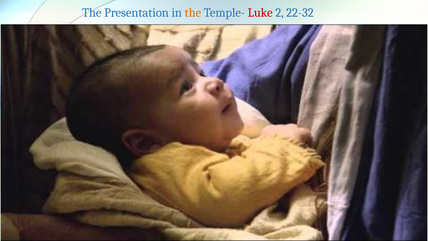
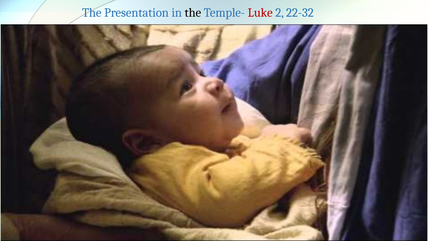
the at (193, 13) colour: orange -> black
